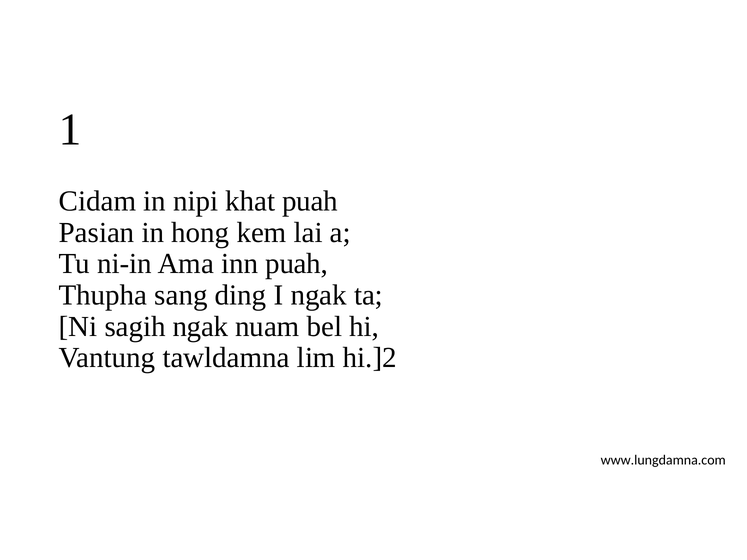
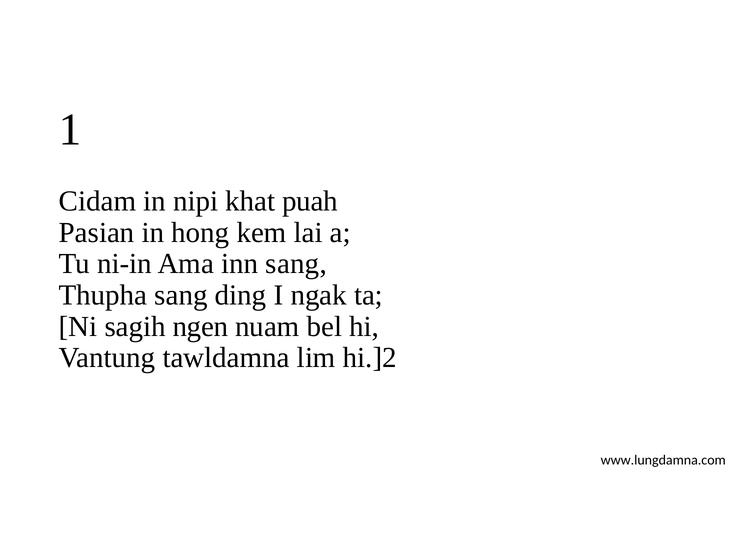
inn puah: puah -> sang
sagih ngak: ngak -> ngen
